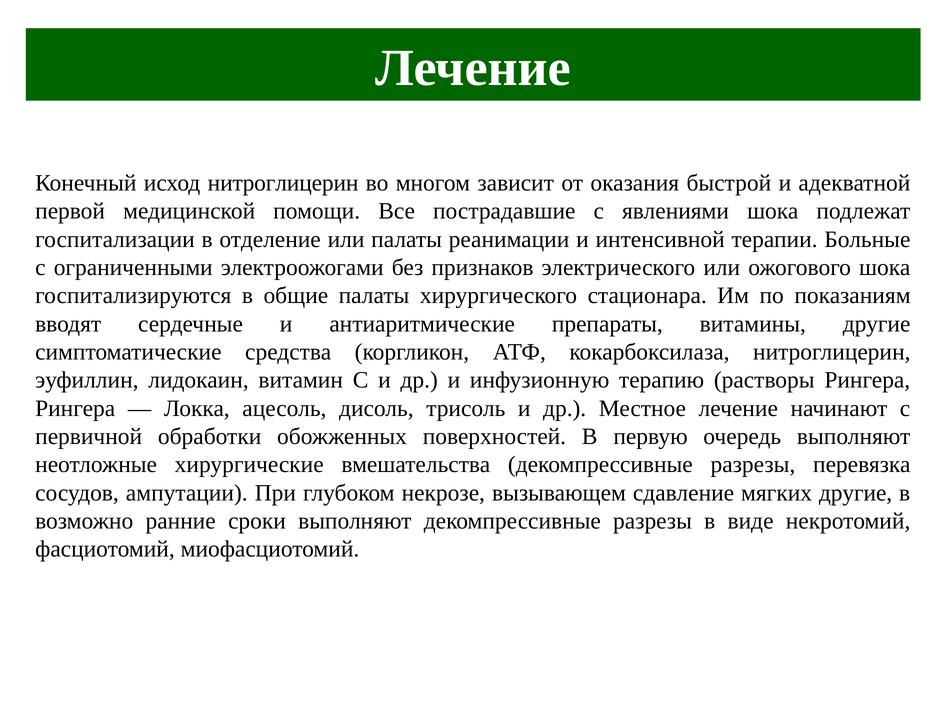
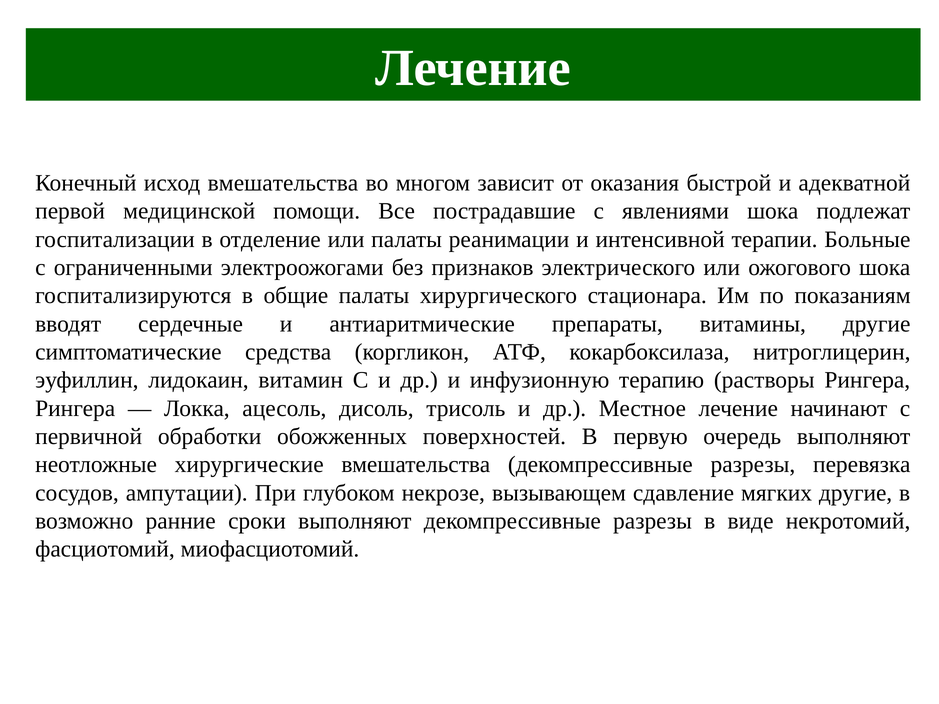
исход нитроглицерин: нитроглицерин -> вмешательства
